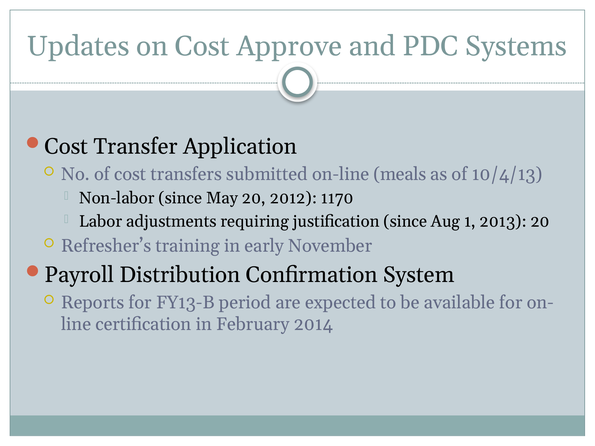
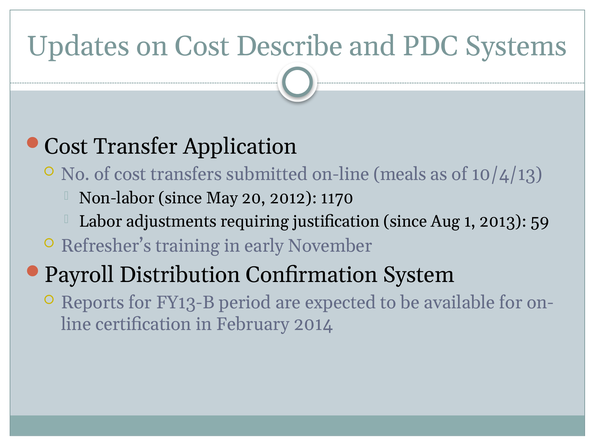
Approve: Approve -> Describe
2013 20: 20 -> 59
